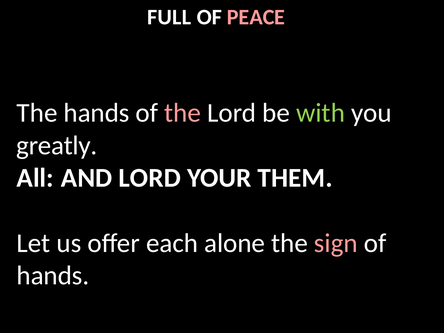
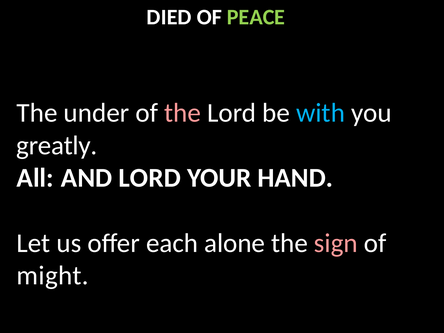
FULL: FULL -> DIED
PEACE colour: pink -> light green
The hands: hands -> under
with colour: light green -> light blue
THEM: THEM -> HAND
hands at (53, 276): hands -> might
